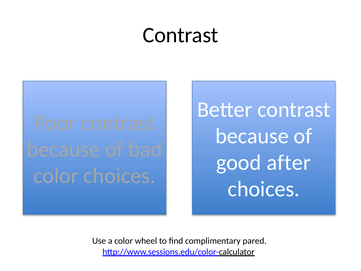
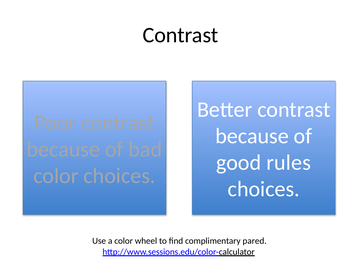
after: after -> rules
